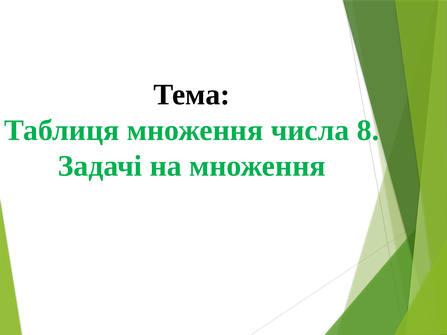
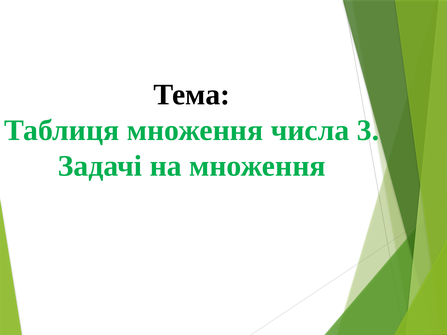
8: 8 -> 3
